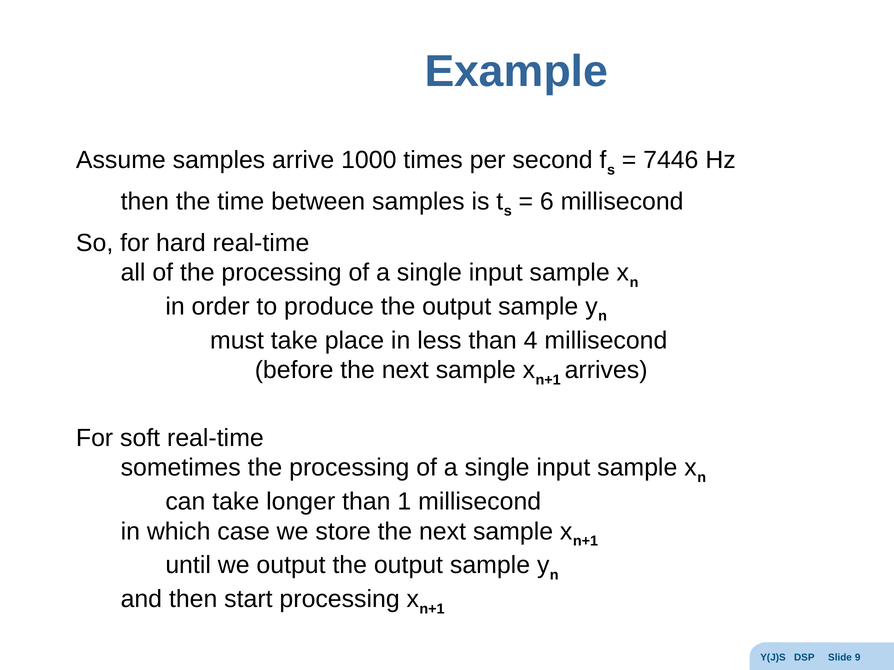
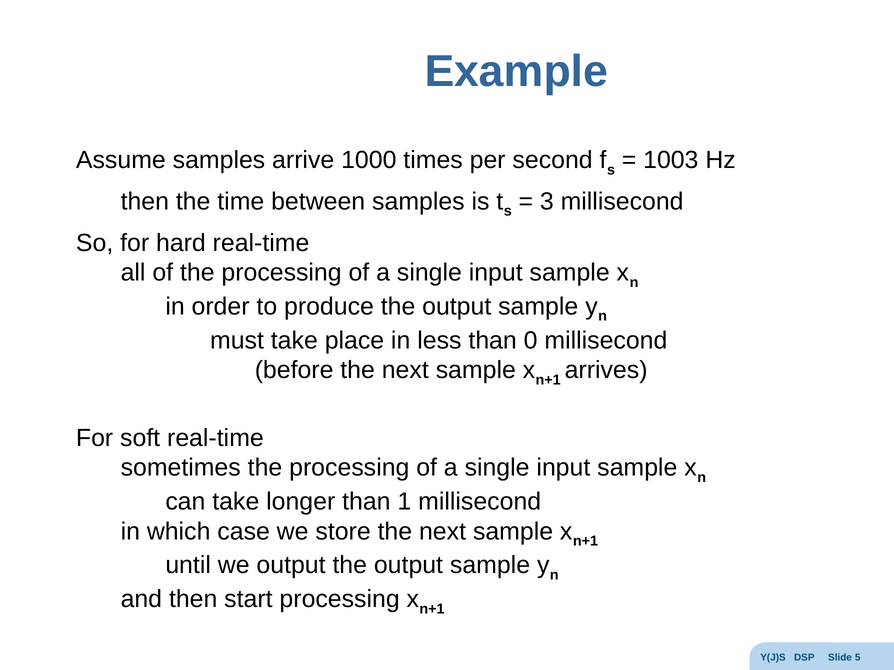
7446: 7446 -> 1003
6: 6 -> 3
4: 4 -> 0
9: 9 -> 5
